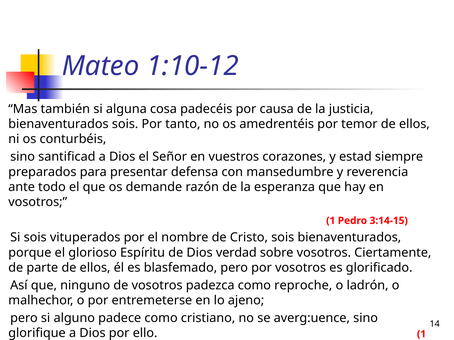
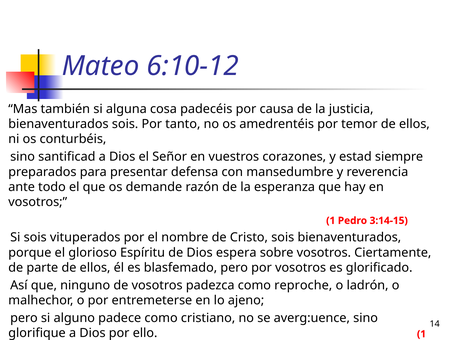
1:10-12: 1:10-12 -> 6:10-12
verdad: verdad -> espera
